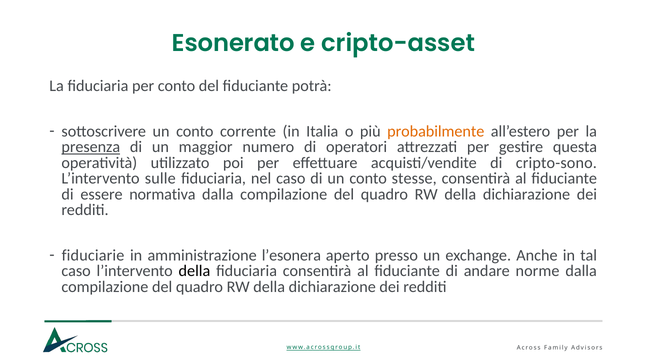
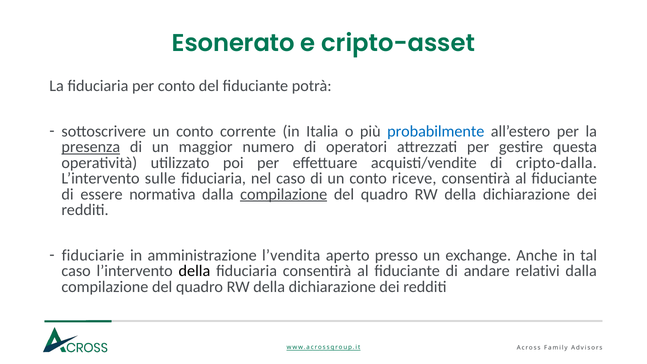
probabilmente colour: orange -> blue
cripto-sono: cripto-sono -> cripto-dalla
stesse: stesse -> riceve
compilazione at (284, 194) underline: none -> present
l’esonera: l’esonera -> l’vendita
norme: norme -> relativi
